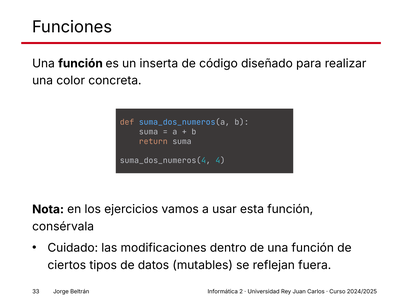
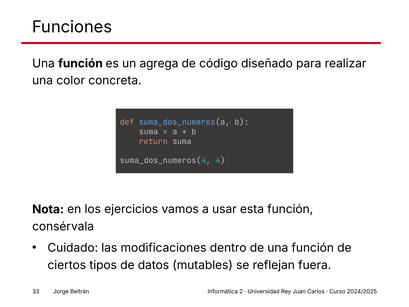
inserta: inserta -> agrega
